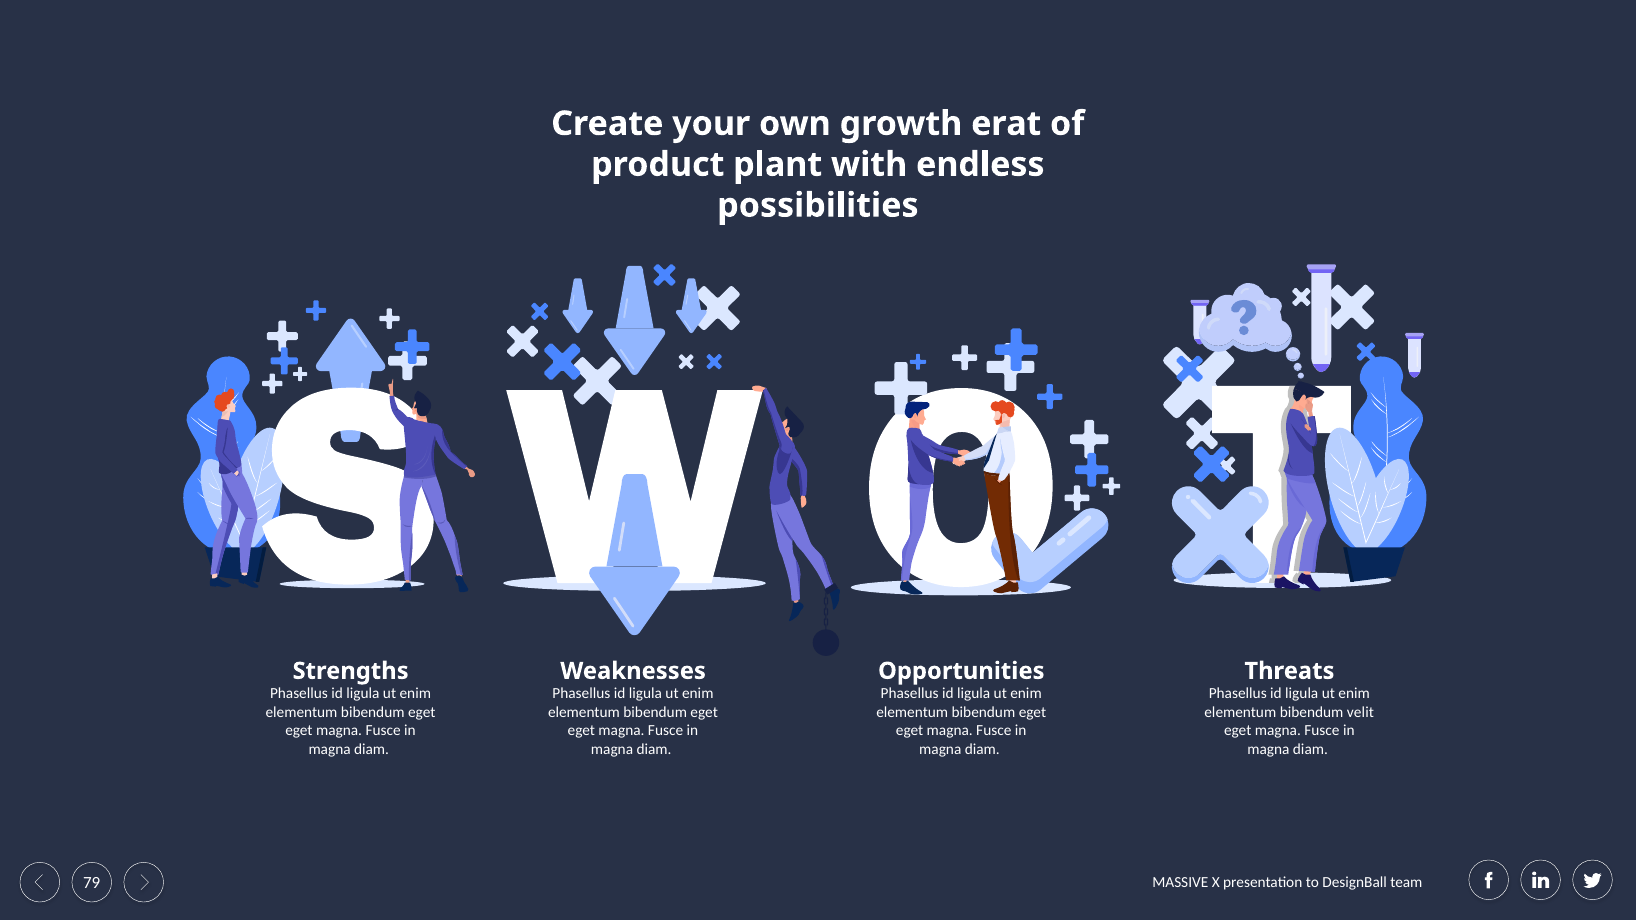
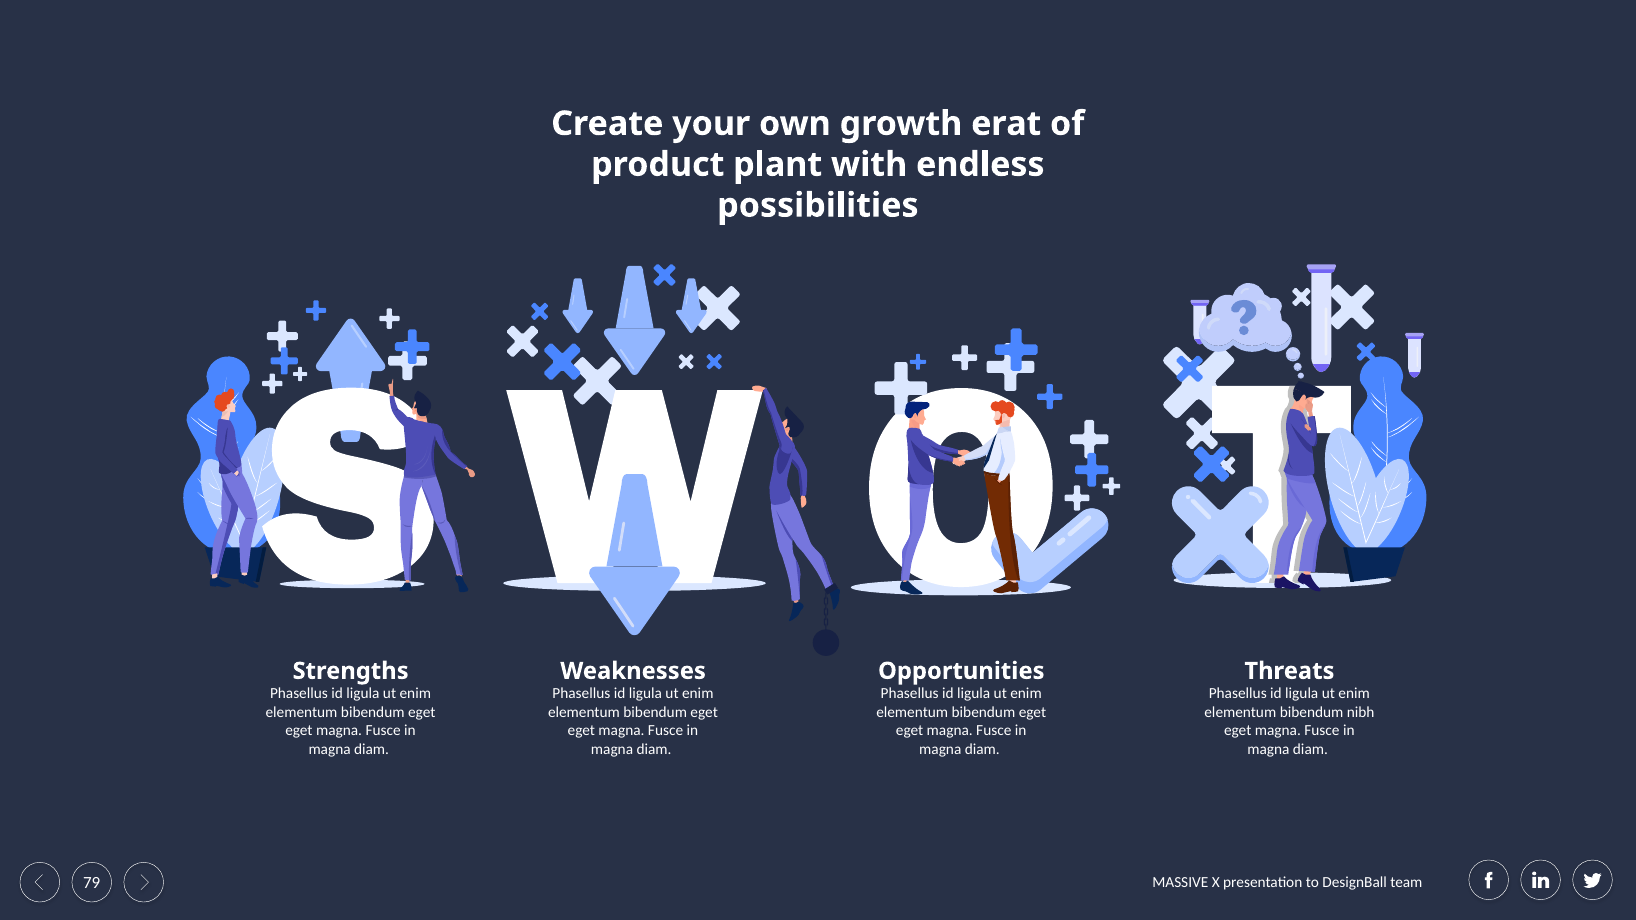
velit: velit -> nibh
